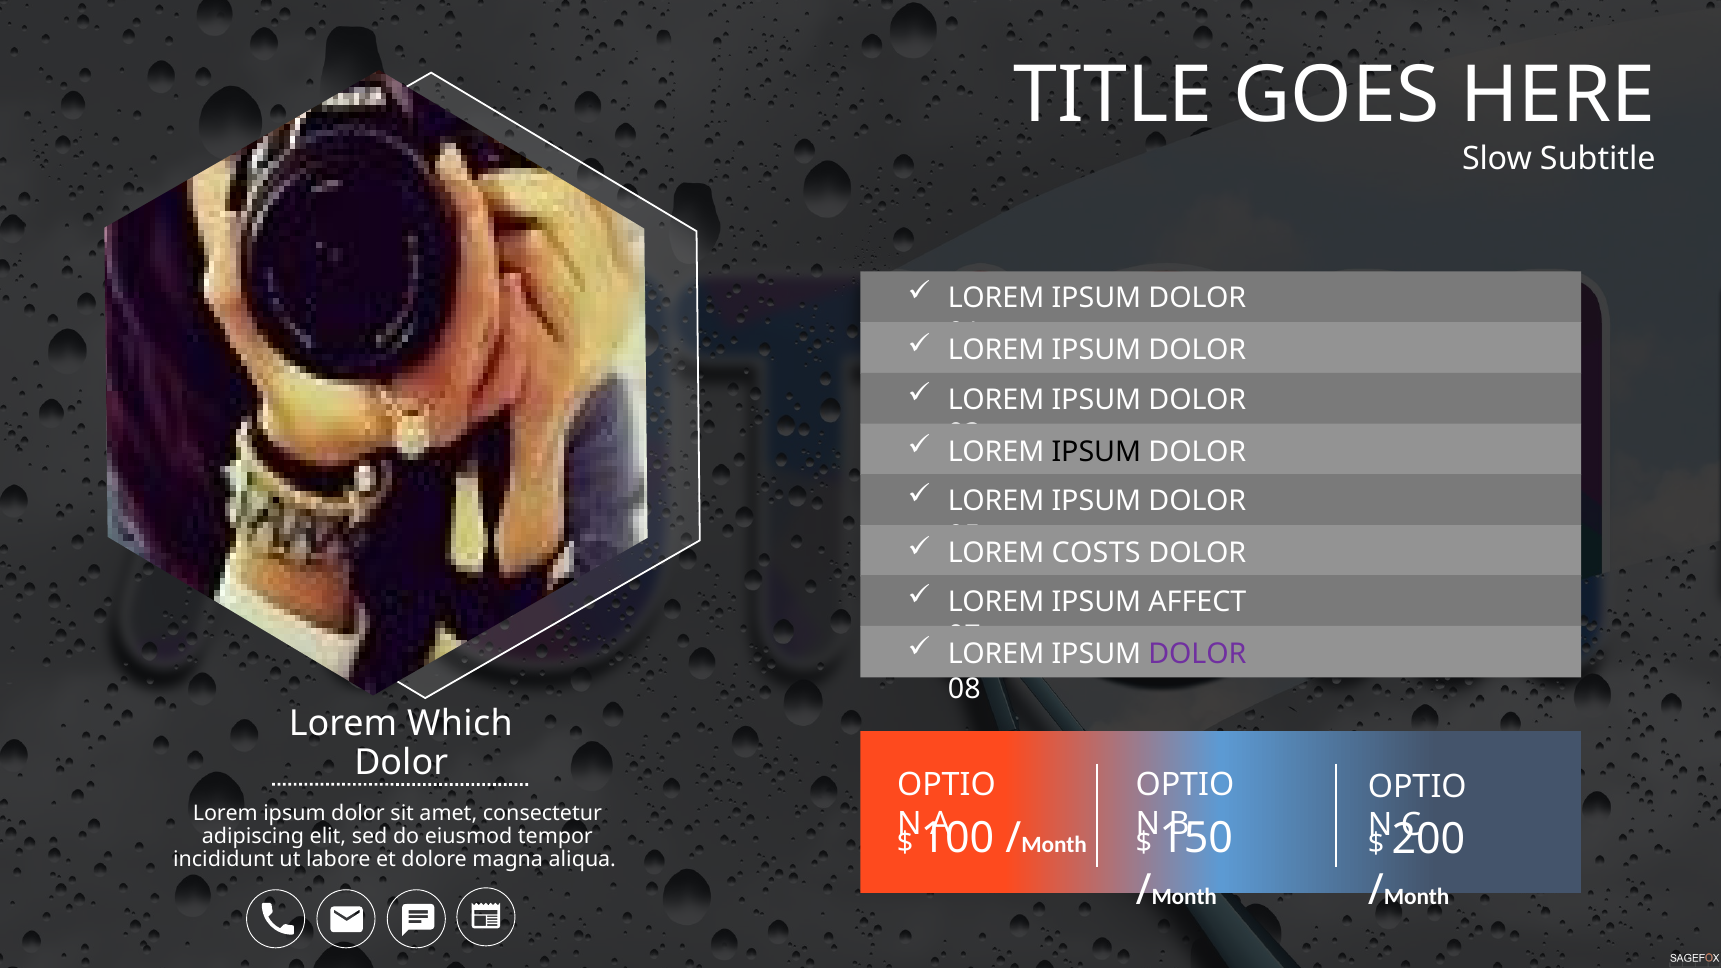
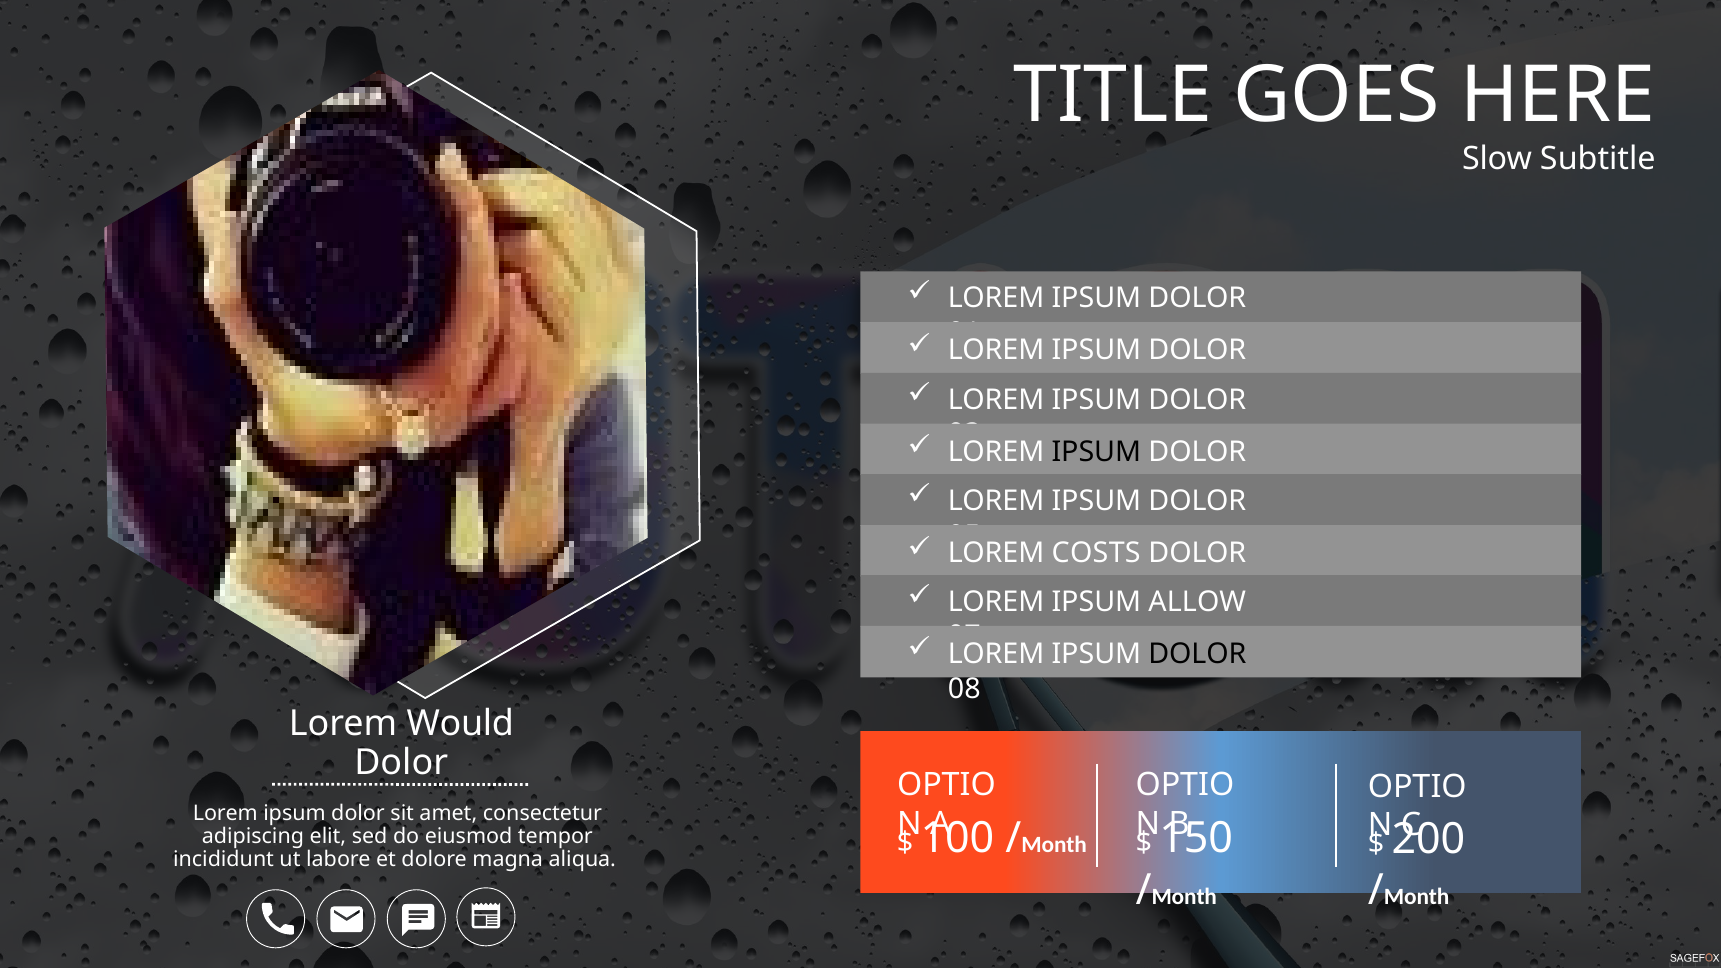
AFFECT: AFFECT -> ALLOW
DOLOR at (1197, 654) colour: purple -> black
Which: Which -> Would
